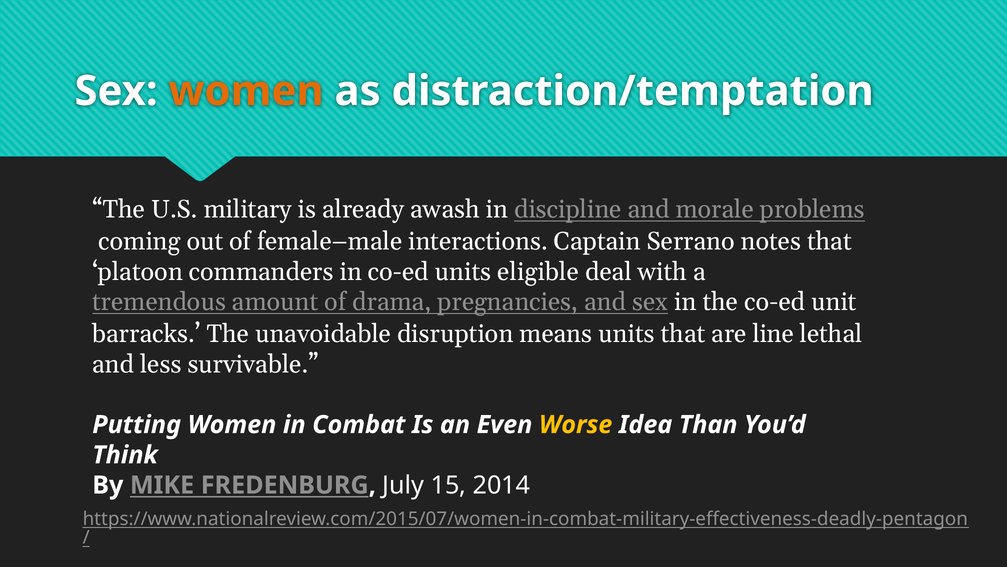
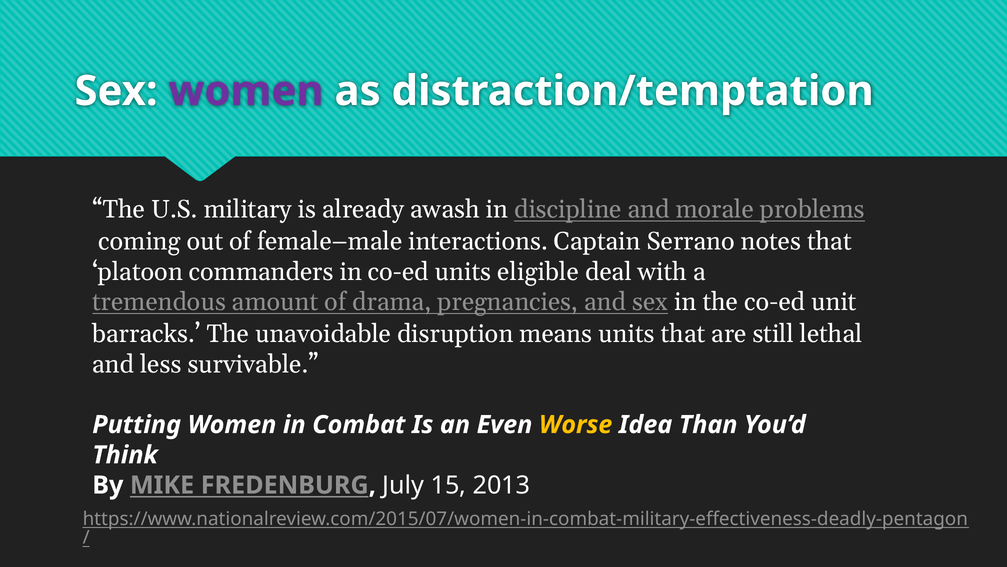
women at (246, 91) colour: orange -> purple
line: line -> still
2014: 2014 -> 2013
